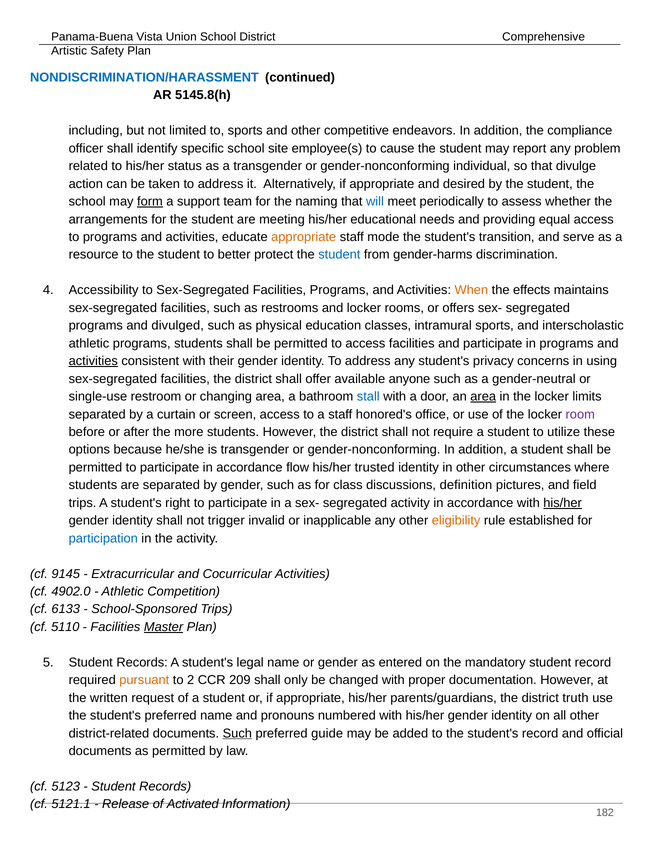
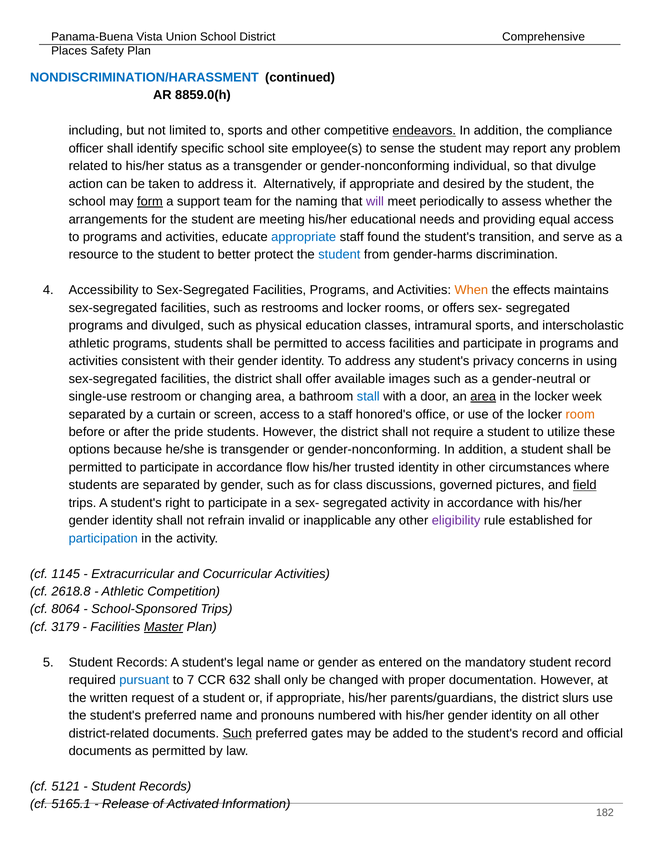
Artistic: Artistic -> Places
5145.8(h: 5145.8(h -> 8859.0(h
endeavors underline: none -> present
cause: cause -> sense
will colour: blue -> purple
appropriate at (304, 237) colour: orange -> blue
mode: mode -> found
activities at (93, 361) underline: present -> none
anyone: anyone -> images
limits: limits -> week
room colour: purple -> orange
more: more -> pride
definition: definition -> governed
field underline: none -> present
his/her at (563, 503) underline: present -> none
trigger: trigger -> refrain
eligibility colour: orange -> purple
9145: 9145 -> 1145
4902.0: 4902.0 -> 2618.8
6133: 6133 -> 8064
5110: 5110 -> 3179
pursuant colour: orange -> blue
2: 2 -> 7
209: 209 -> 632
truth: truth -> slurs
guide: guide -> gates
5123: 5123 -> 5121
5121.1: 5121.1 -> 5165.1
